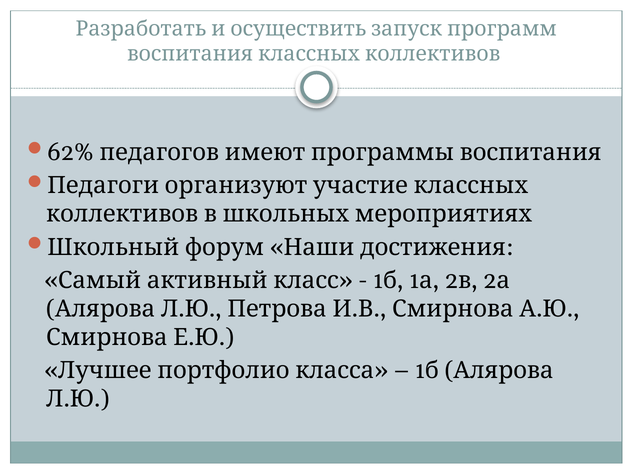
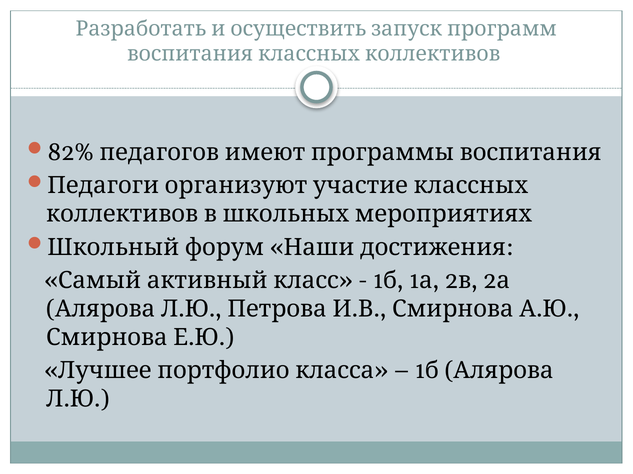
62%: 62% -> 82%
